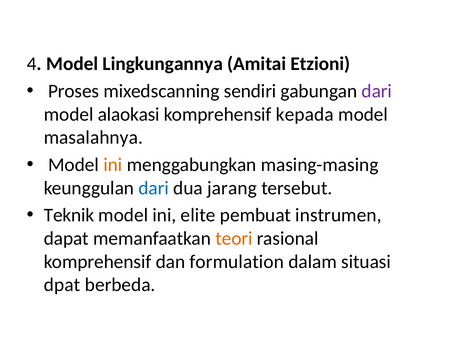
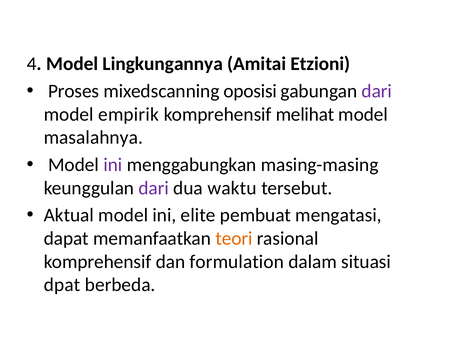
sendiri: sendiri -> oposisi
alaokasi: alaokasi -> empirik
kepada: kepada -> melihat
ini at (113, 165) colour: orange -> purple
dari at (154, 188) colour: blue -> purple
jarang: jarang -> waktu
Teknik: Teknik -> Aktual
instrumen: instrumen -> mengatasi
